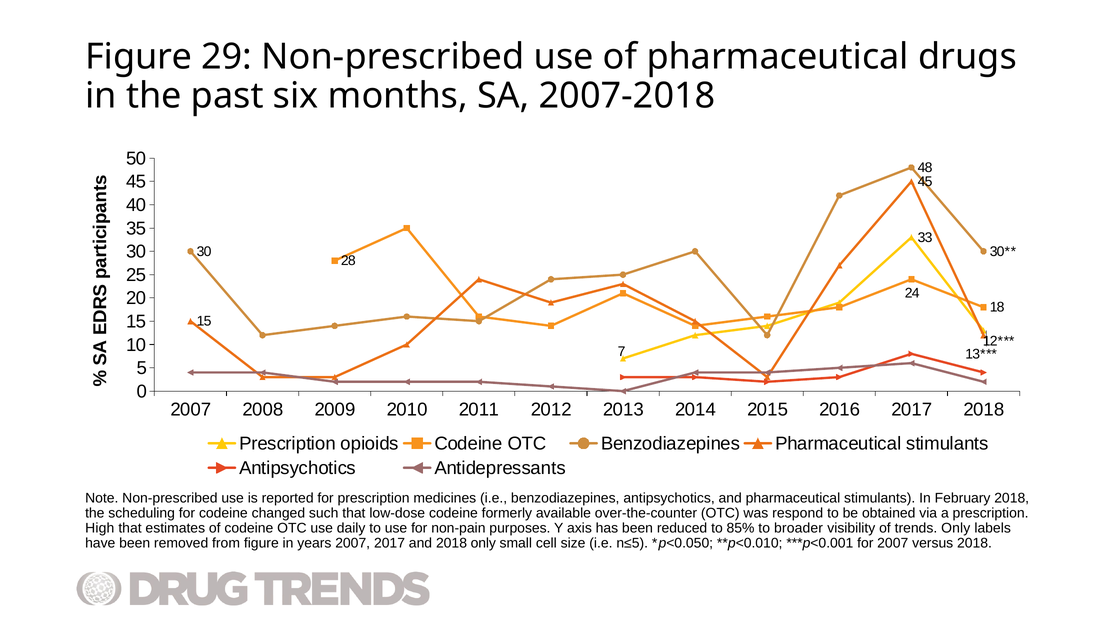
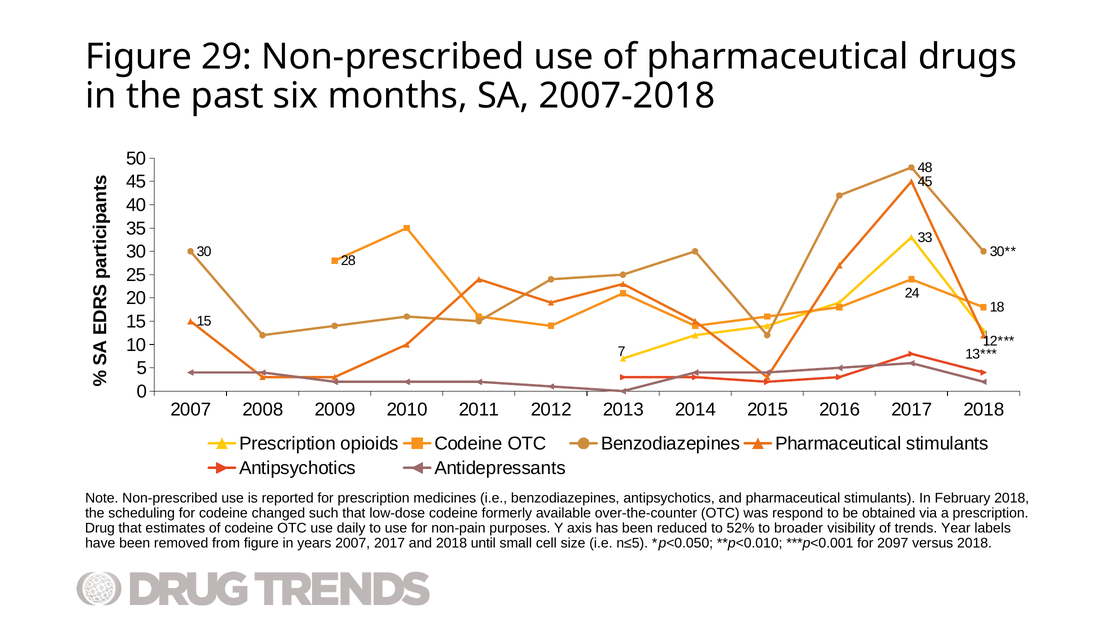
High: High -> Drug
85%: 85% -> 52%
trends Only: Only -> Year
2018 only: only -> until
for 2007: 2007 -> 2097
